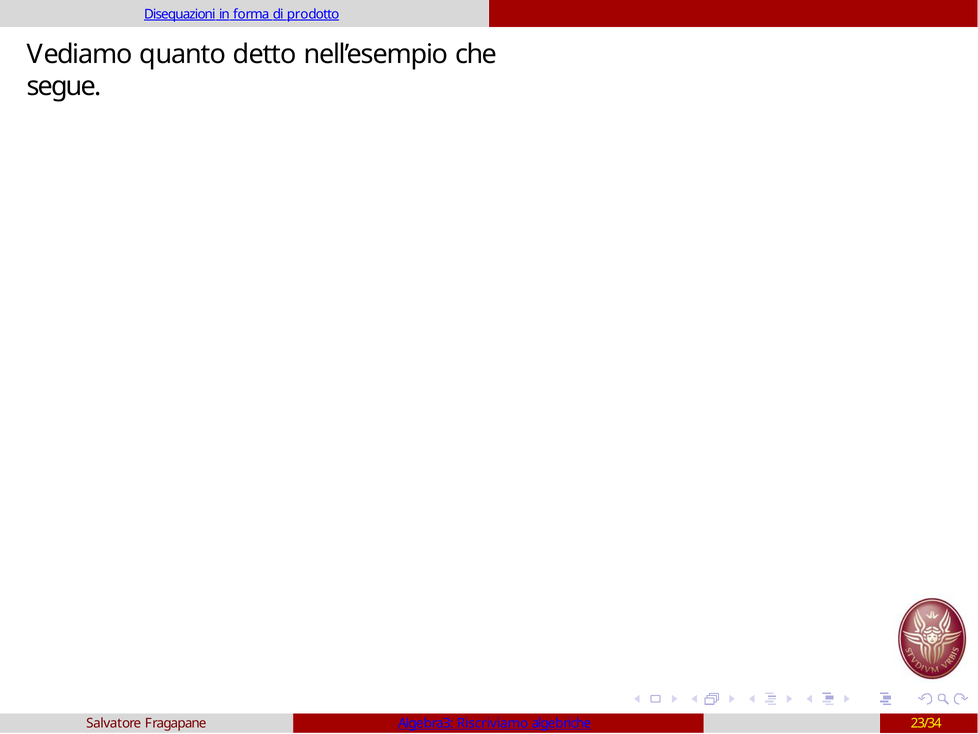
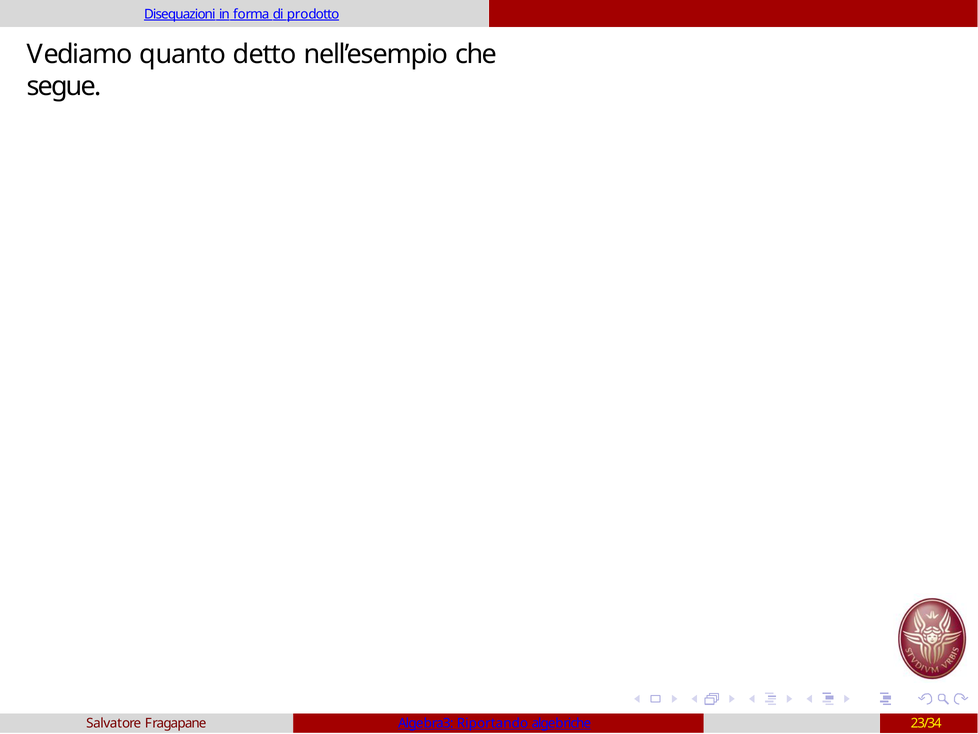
Riscriviamo: Riscriviamo -> Riportando
